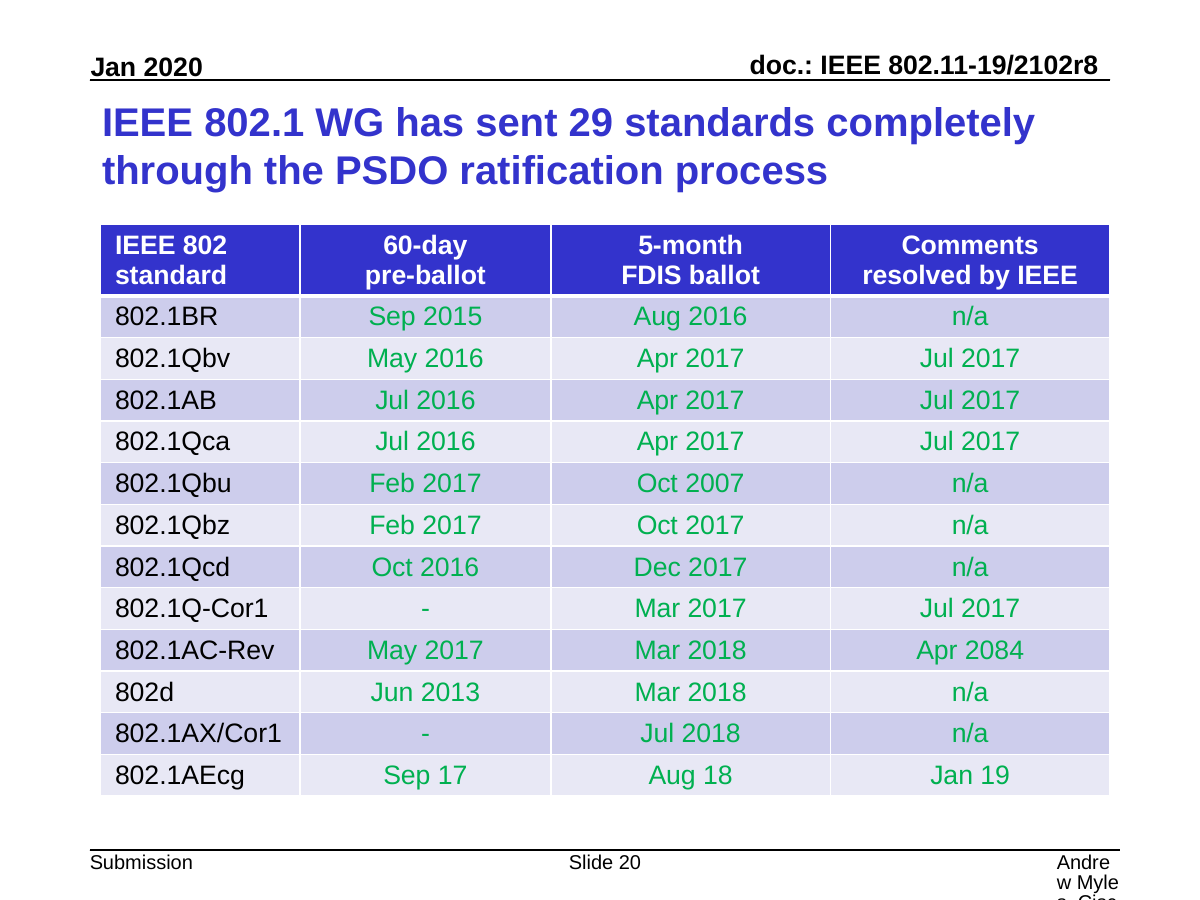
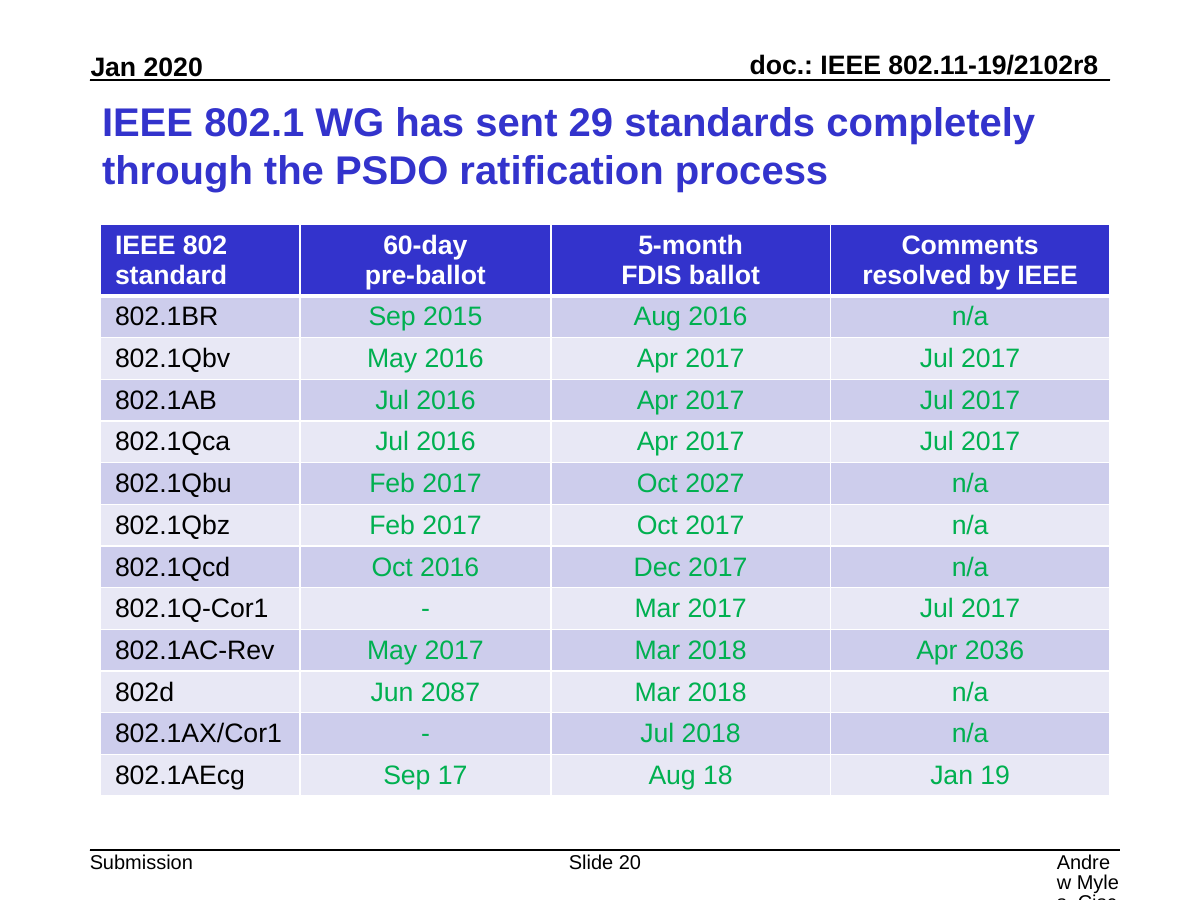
2007: 2007 -> 2027
2084: 2084 -> 2036
2013: 2013 -> 2087
